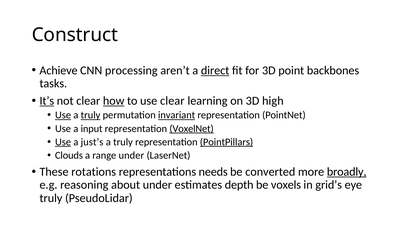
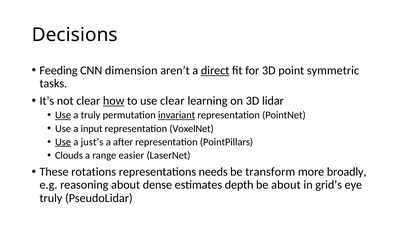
Construct: Construct -> Decisions
Achieve: Achieve -> Feeding
processing: processing -> dimension
backbones: backbones -> symmetric
It’s underline: present -> none
high: high -> lidar
truly at (91, 115) underline: present -> none
VoxelNet underline: present -> none
truly at (123, 142): truly -> after
PointPillars underline: present -> none
range under: under -> easier
converted: converted -> transform
broadly underline: present -> none
about under: under -> dense
be voxels: voxels -> about
